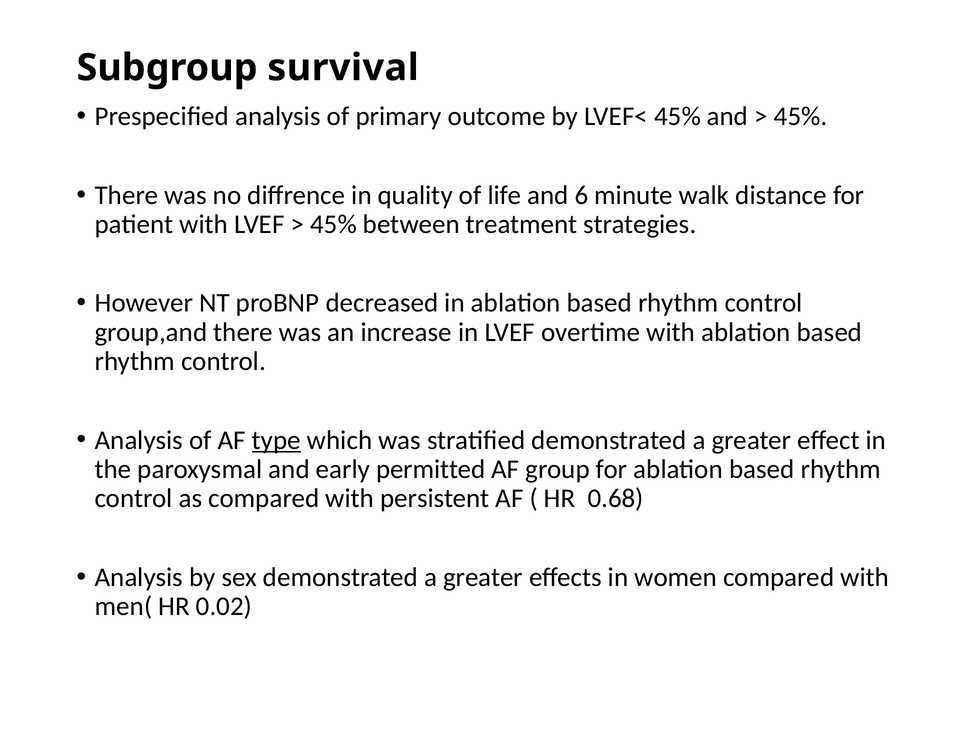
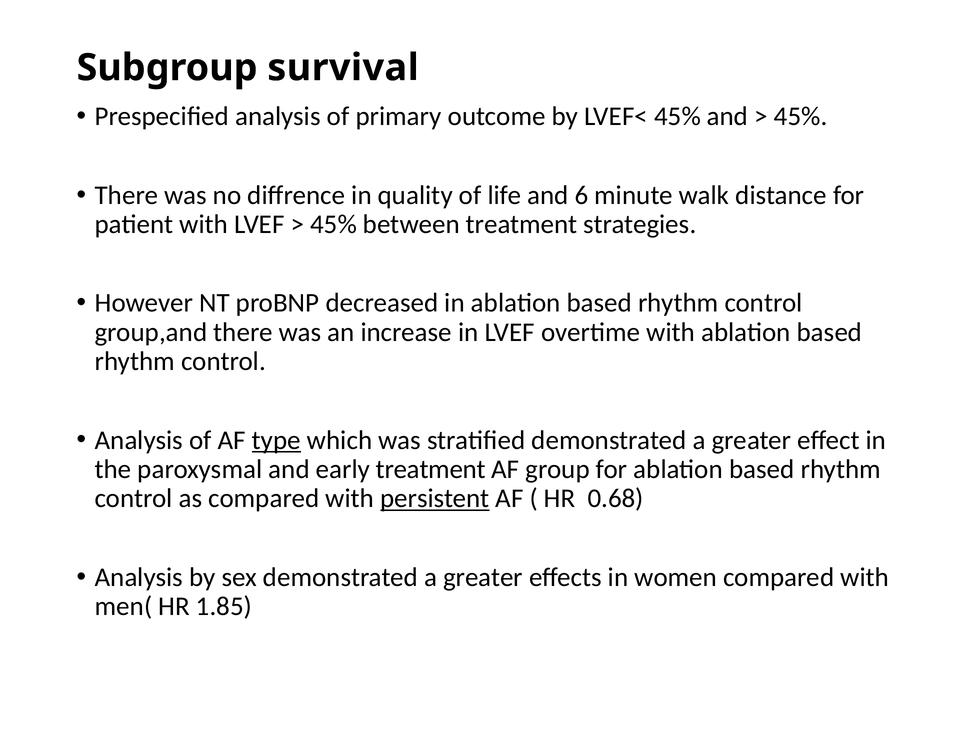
early permitted: permitted -> treatment
persistent underline: none -> present
0.02: 0.02 -> 1.85
